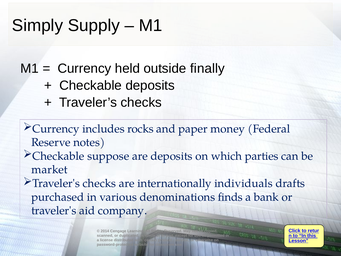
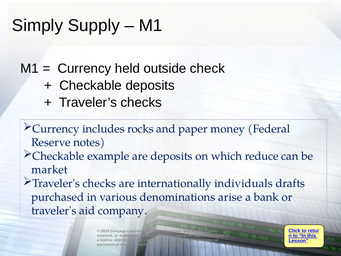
finally: finally -> check
suppose: suppose -> example
parties: parties -> reduce
finds: finds -> arise
